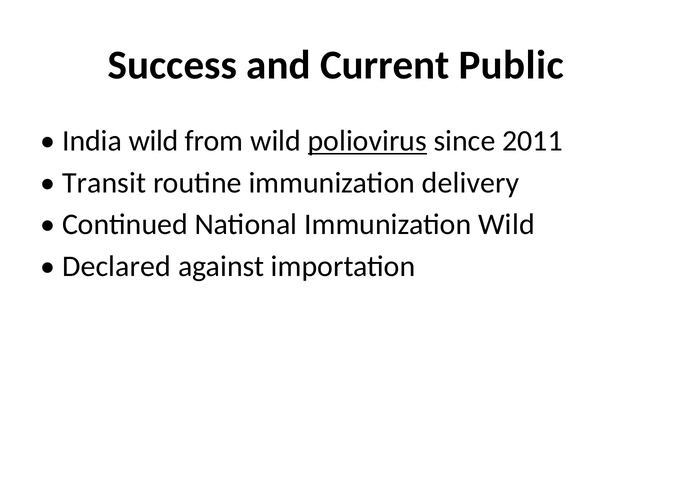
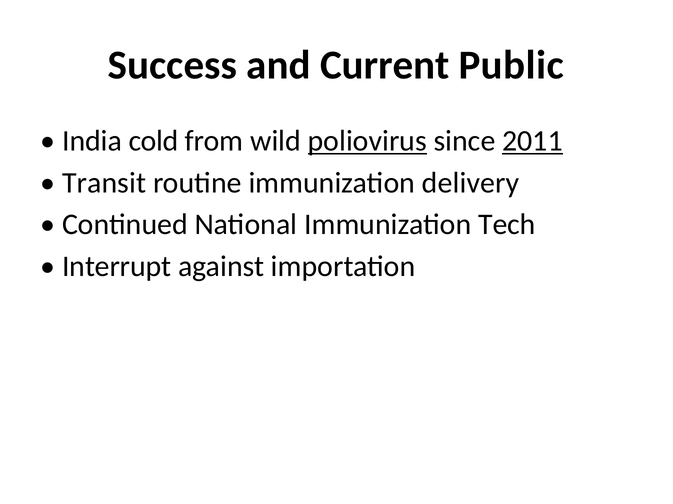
India wild: wild -> cold
2011 underline: none -> present
Immunization Wild: Wild -> Tech
Declared: Declared -> Interrupt
